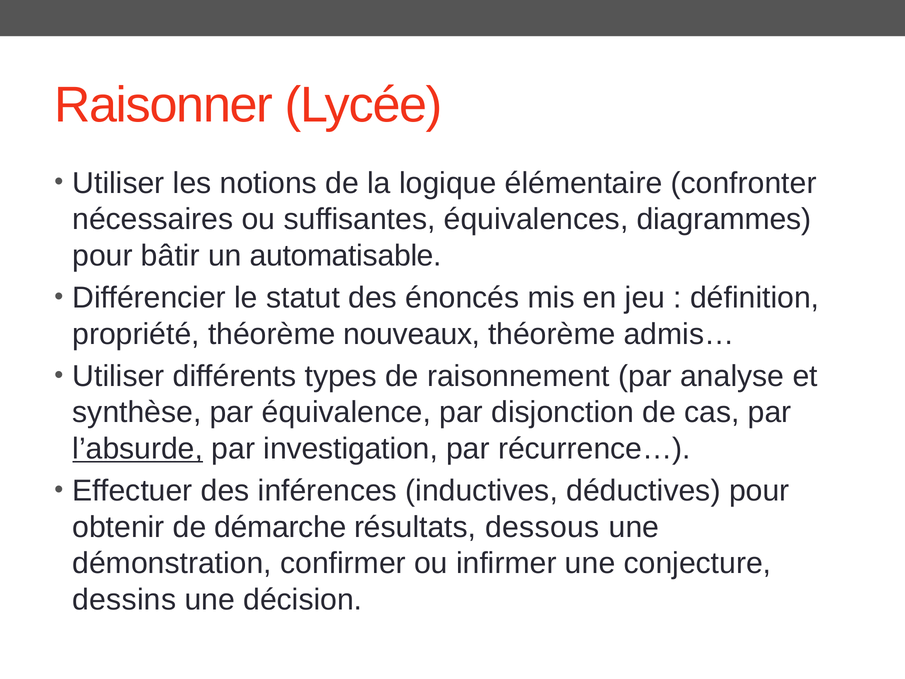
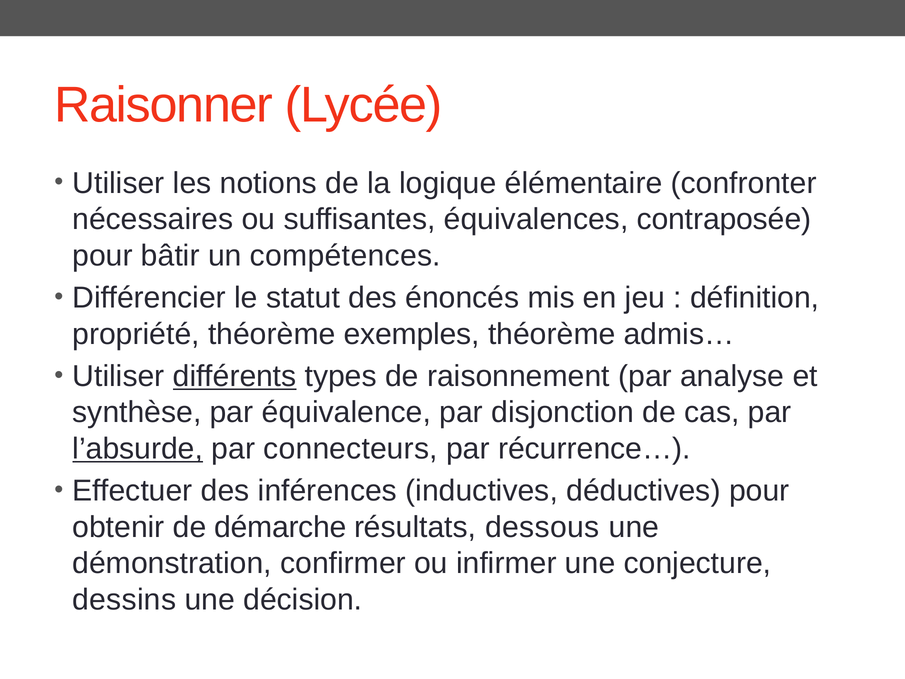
diagrammes: diagrammes -> contraposée
automatisable: automatisable -> compétences
nouveaux: nouveaux -> exemples
différents underline: none -> present
investigation: investigation -> connecteurs
